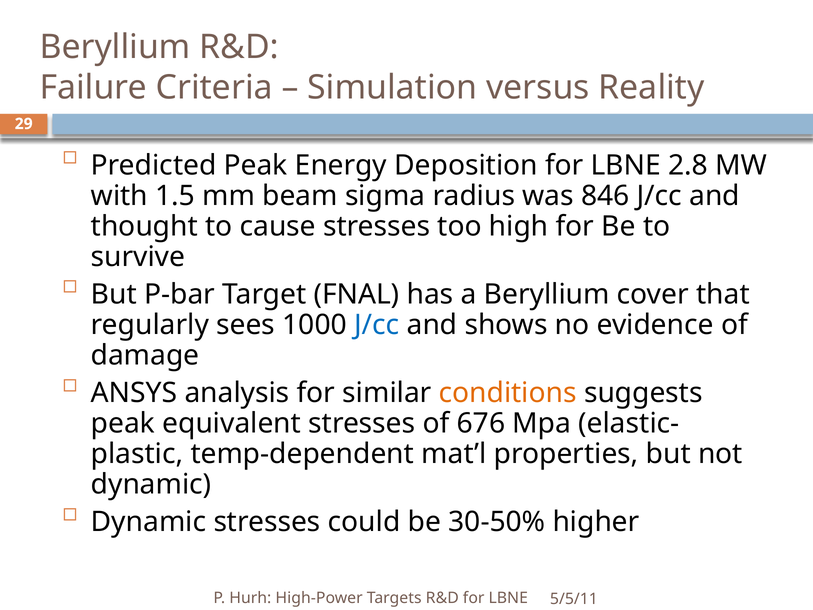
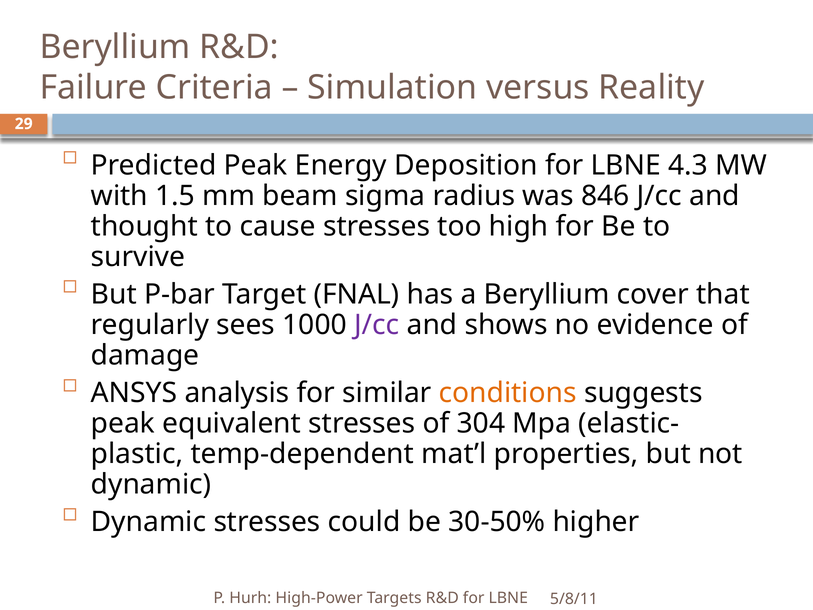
2.8: 2.8 -> 4.3
J/cc at (377, 325) colour: blue -> purple
676: 676 -> 304
5/5/11: 5/5/11 -> 5/8/11
